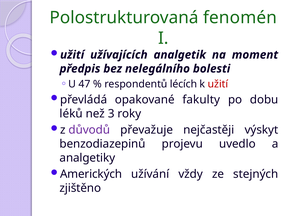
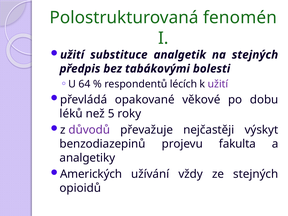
užívajících: užívajících -> substituce
na moment: moment -> stejných
nelegálního: nelegálního -> tabákovými
47: 47 -> 64
užití at (218, 84) colour: red -> purple
fakulty: fakulty -> věkové
3: 3 -> 5
uvedlo: uvedlo -> fakulta
zjištěno: zjištěno -> opioidů
